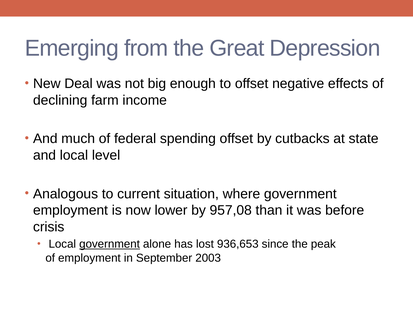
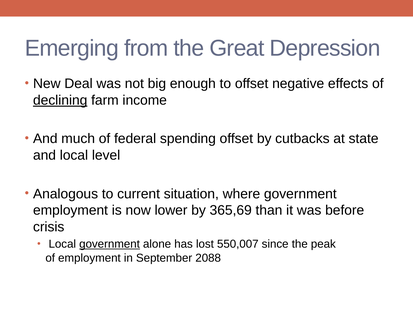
declining underline: none -> present
957,08: 957,08 -> 365,69
936,653: 936,653 -> 550,007
2003: 2003 -> 2088
